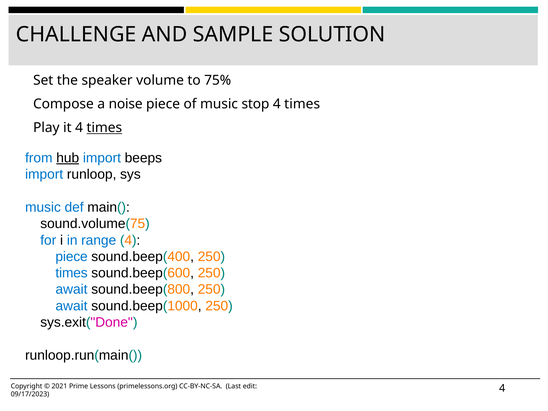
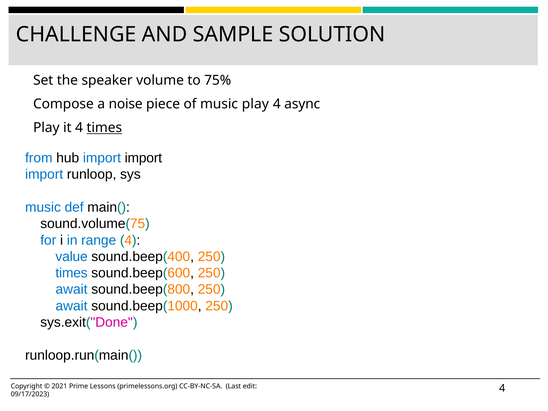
stop: stop -> play
times at (302, 104): times -> async
hub underline: present -> none
beeps at (143, 158): beeps -> import
piece at (72, 257): piece -> value
